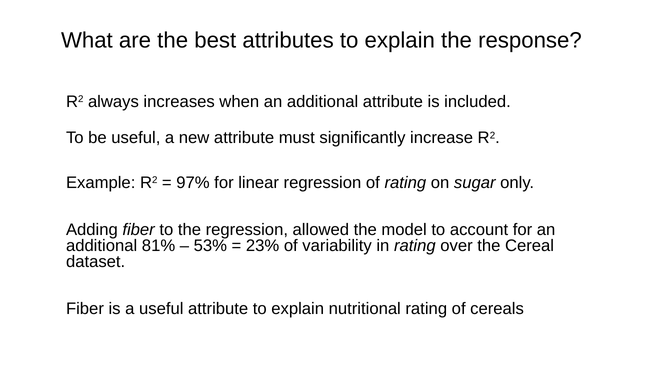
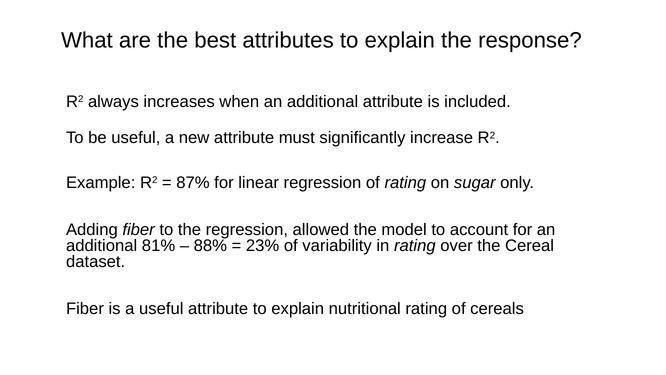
97%: 97% -> 87%
53%: 53% -> 88%
